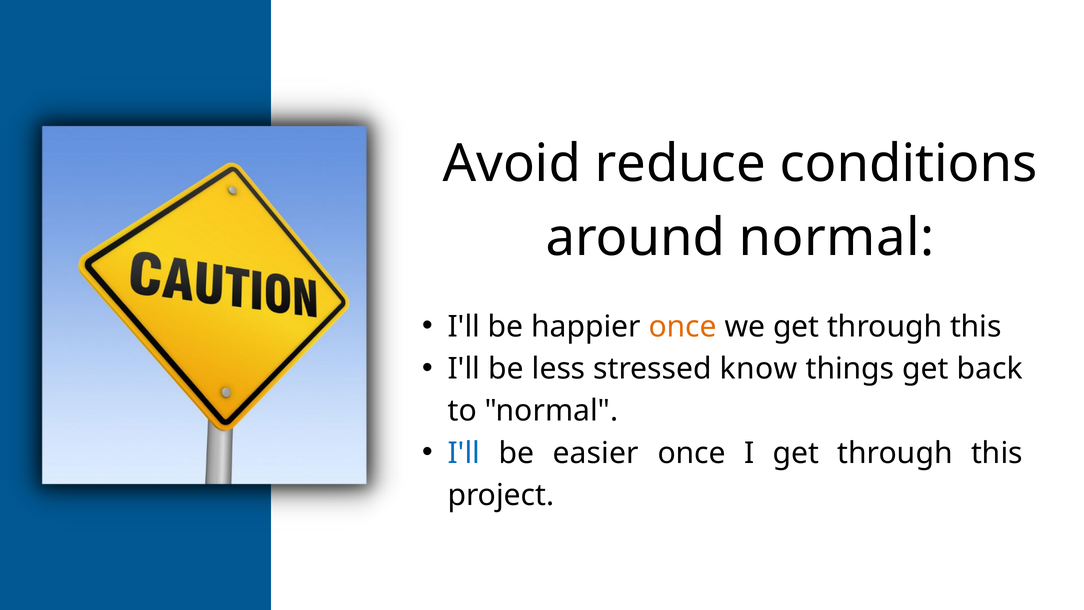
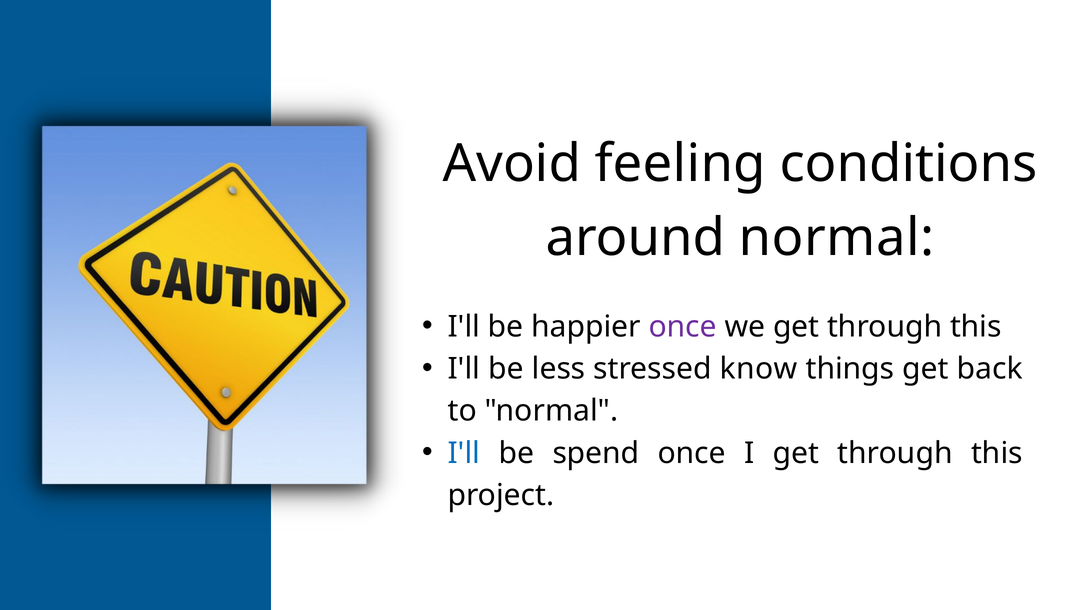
reduce: reduce -> feeling
once at (683, 327) colour: orange -> purple
easier: easier -> spend
